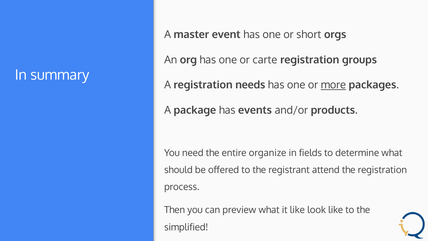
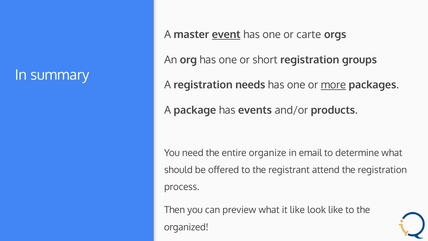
event underline: none -> present
short: short -> carte
carte: carte -> short
fields: fields -> email
simplified: simplified -> organized
